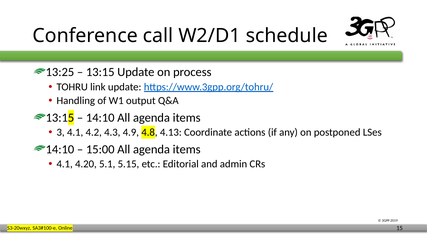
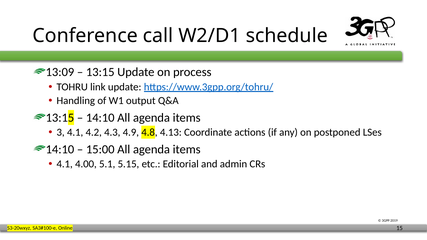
13:25: 13:25 -> 13:09
4.20: 4.20 -> 4.00
